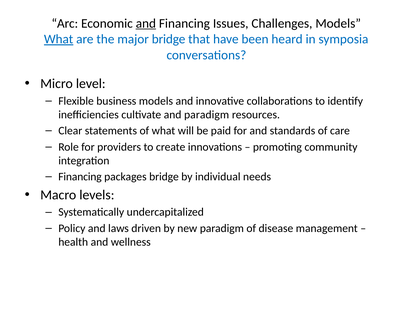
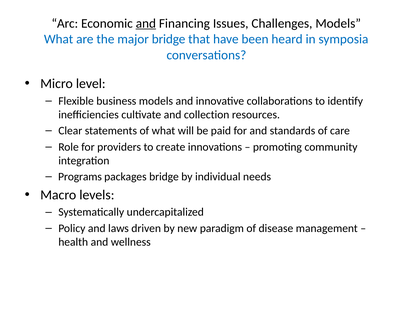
What at (59, 39) underline: present -> none
and paradigm: paradigm -> collection
Financing at (80, 177): Financing -> Programs
